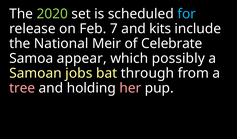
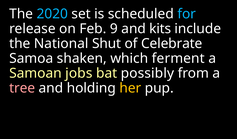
2020 colour: light green -> light blue
7: 7 -> 9
Meir: Meir -> Shut
appear: appear -> shaken
possibly: possibly -> ferment
through: through -> possibly
her colour: pink -> yellow
